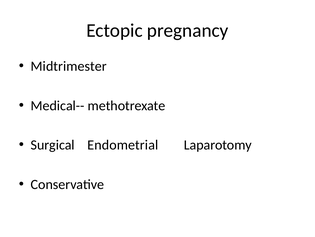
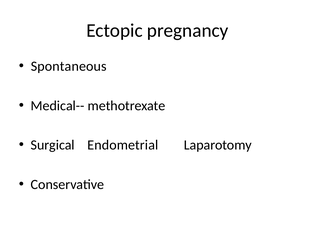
Midtrimester: Midtrimester -> Spontaneous
